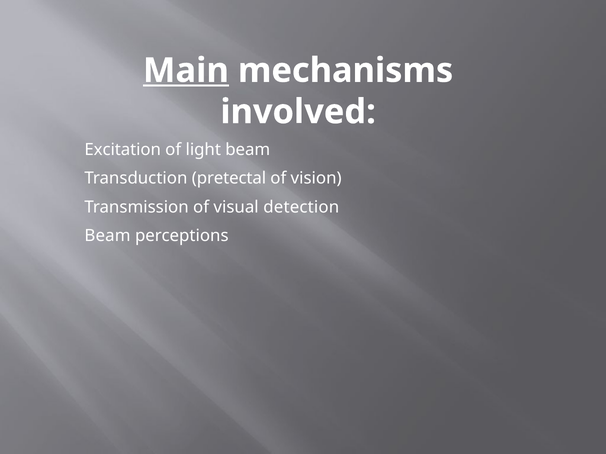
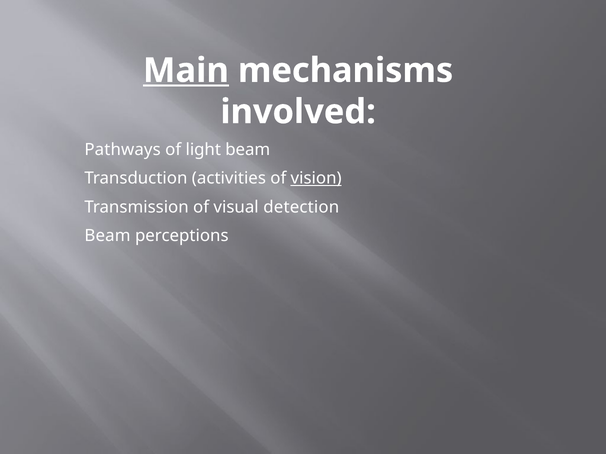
Excitation: Excitation -> Pathways
pretectal: pretectal -> activities
vision underline: none -> present
